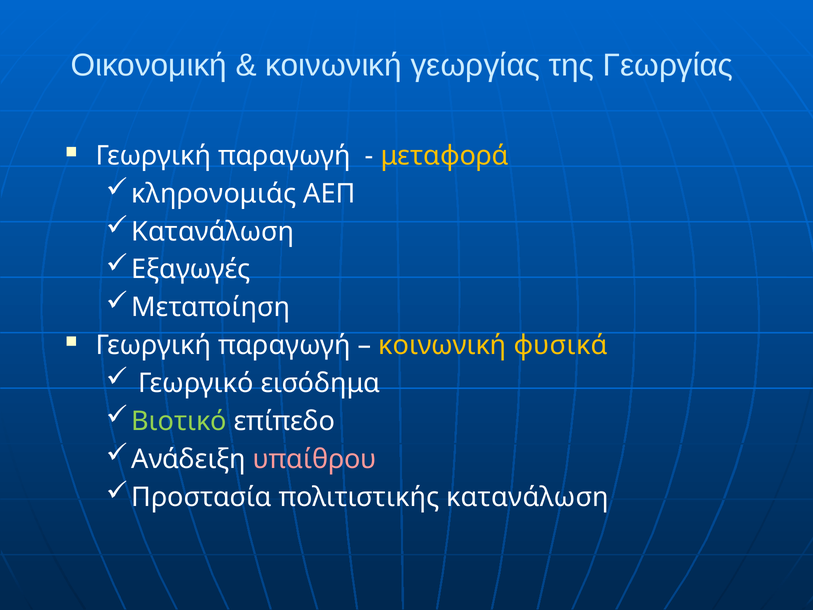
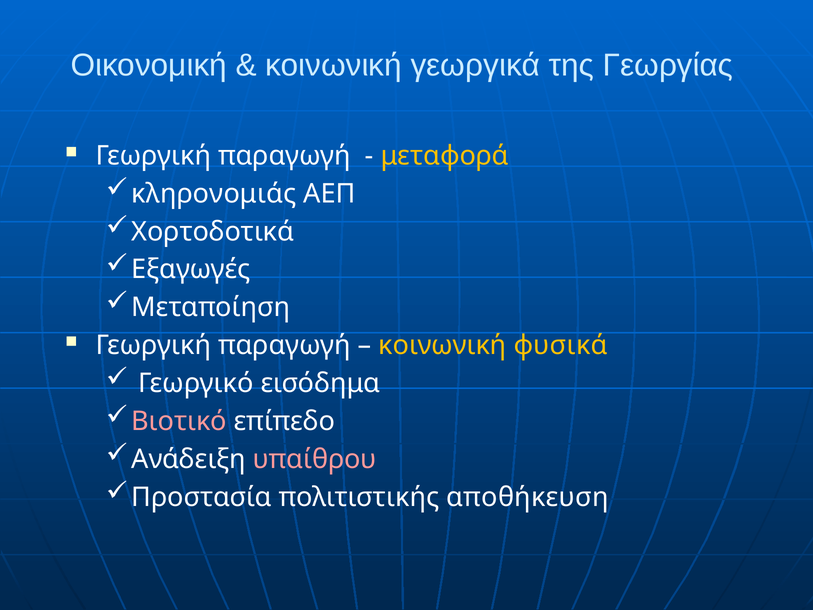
κοινωνική γεωργίας: γεωργίας -> γεωργικά
Κατανάλωση at (213, 231): Κατανάλωση -> Χορτοδοτικά
Βιοτικό colour: light green -> pink
πολιτιστικής κατανάλωση: κατανάλωση -> αποθήκευση
